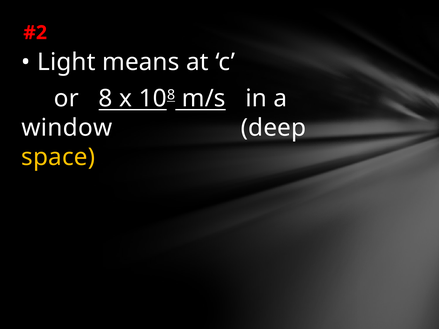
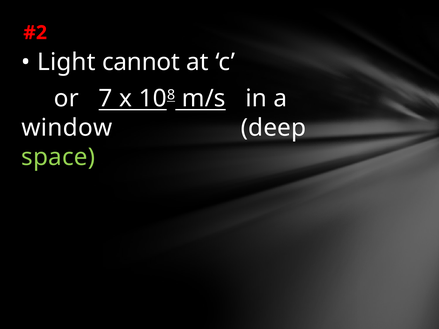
means: means -> cannot
8: 8 -> 7
space colour: yellow -> light green
